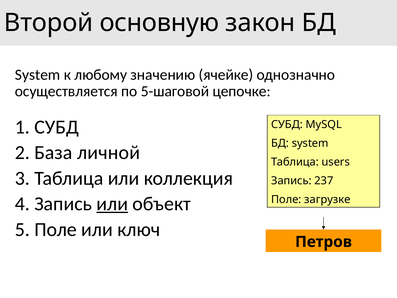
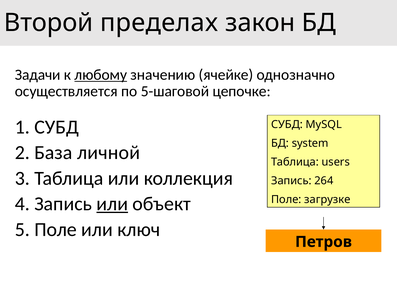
основную: основную -> пределах
System at (38, 75): System -> Задачи
любому underline: none -> present
237: 237 -> 264
